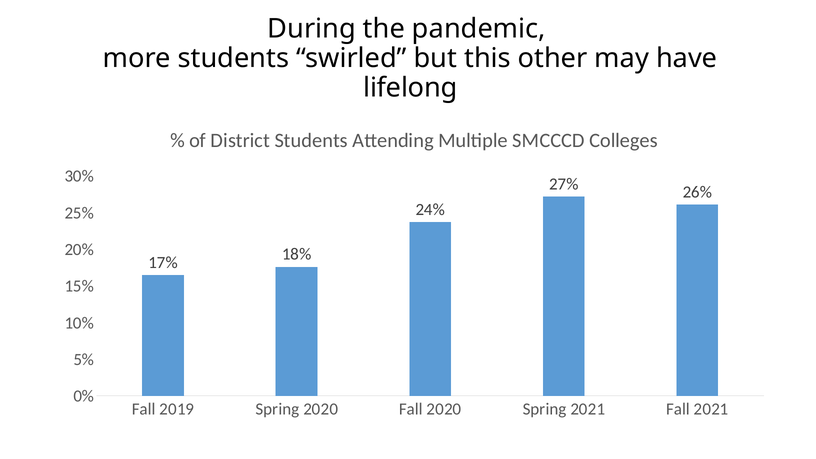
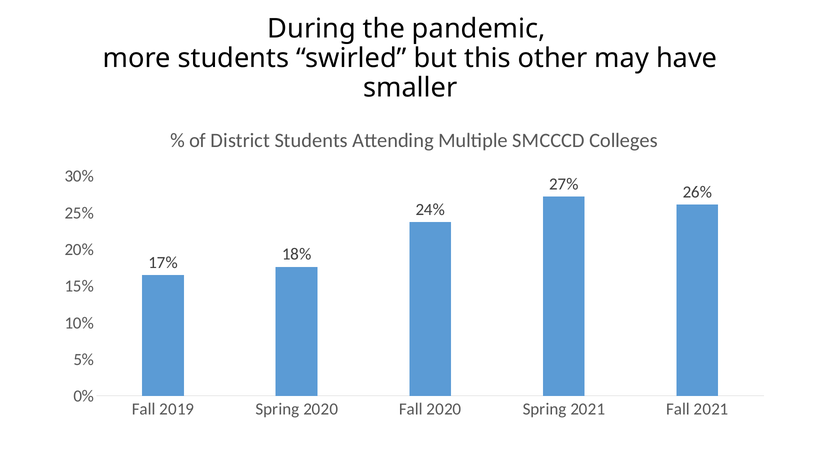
lifelong: lifelong -> smaller
